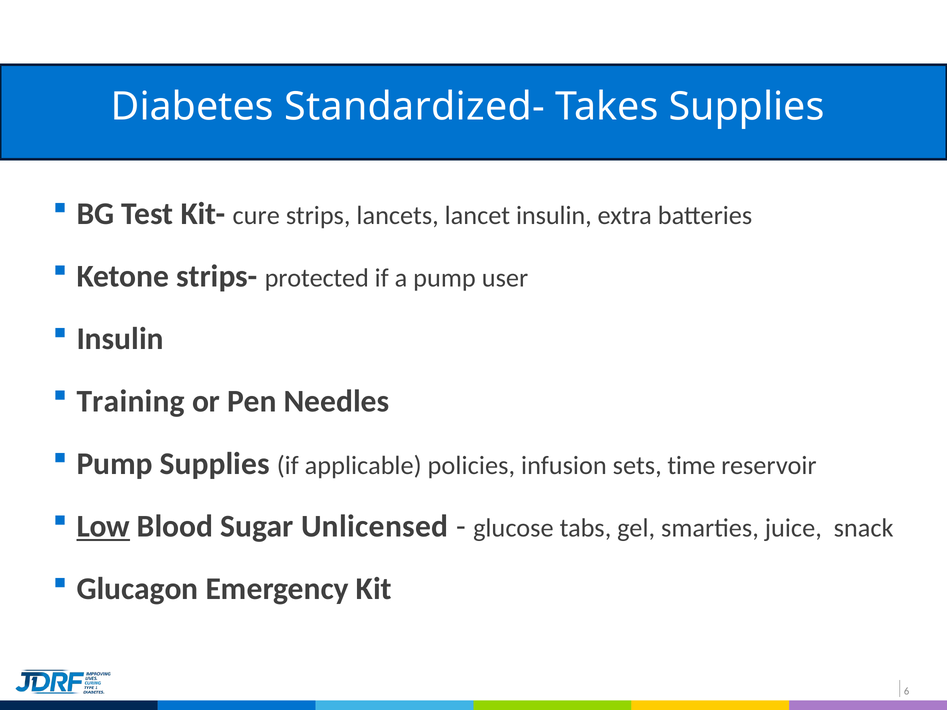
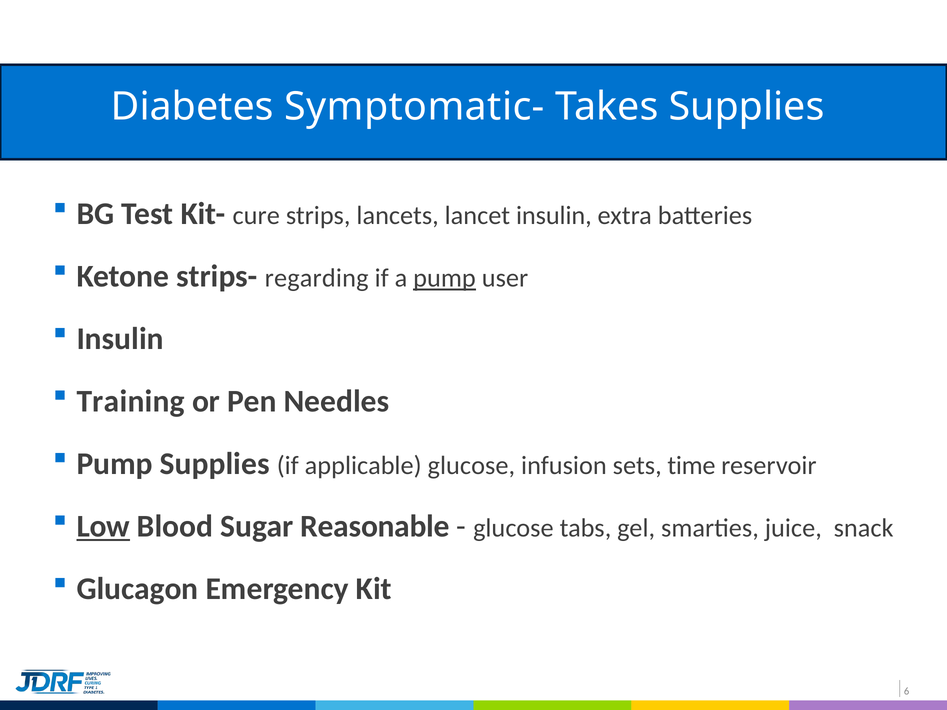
Standardized-: Standardized- -> Symptomatic-
protected: protected -> regarding
pump at (444, 278) underline: none -> present
applicable policies: policies -> glucose
Unlicensed: Unlicensed -> Reasonable
